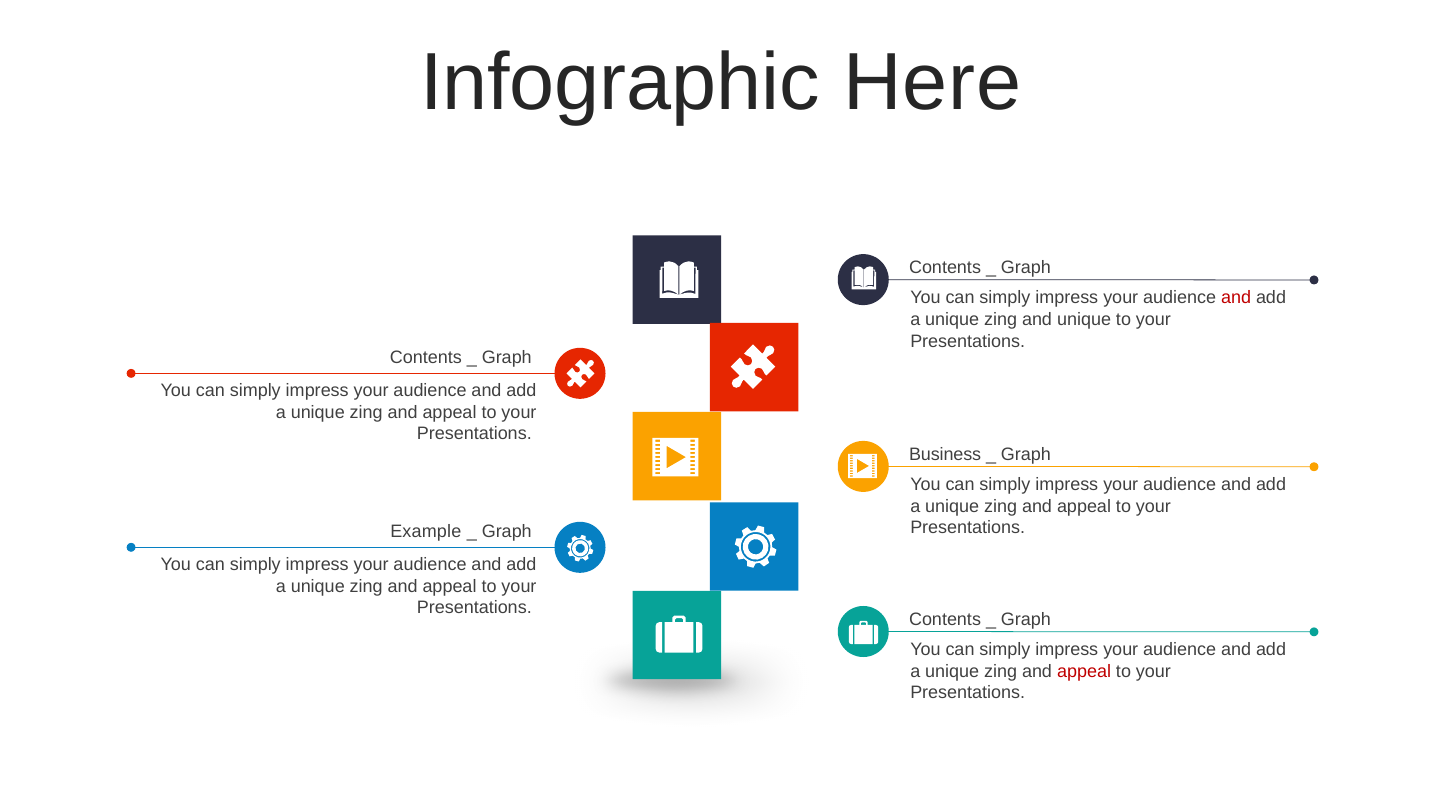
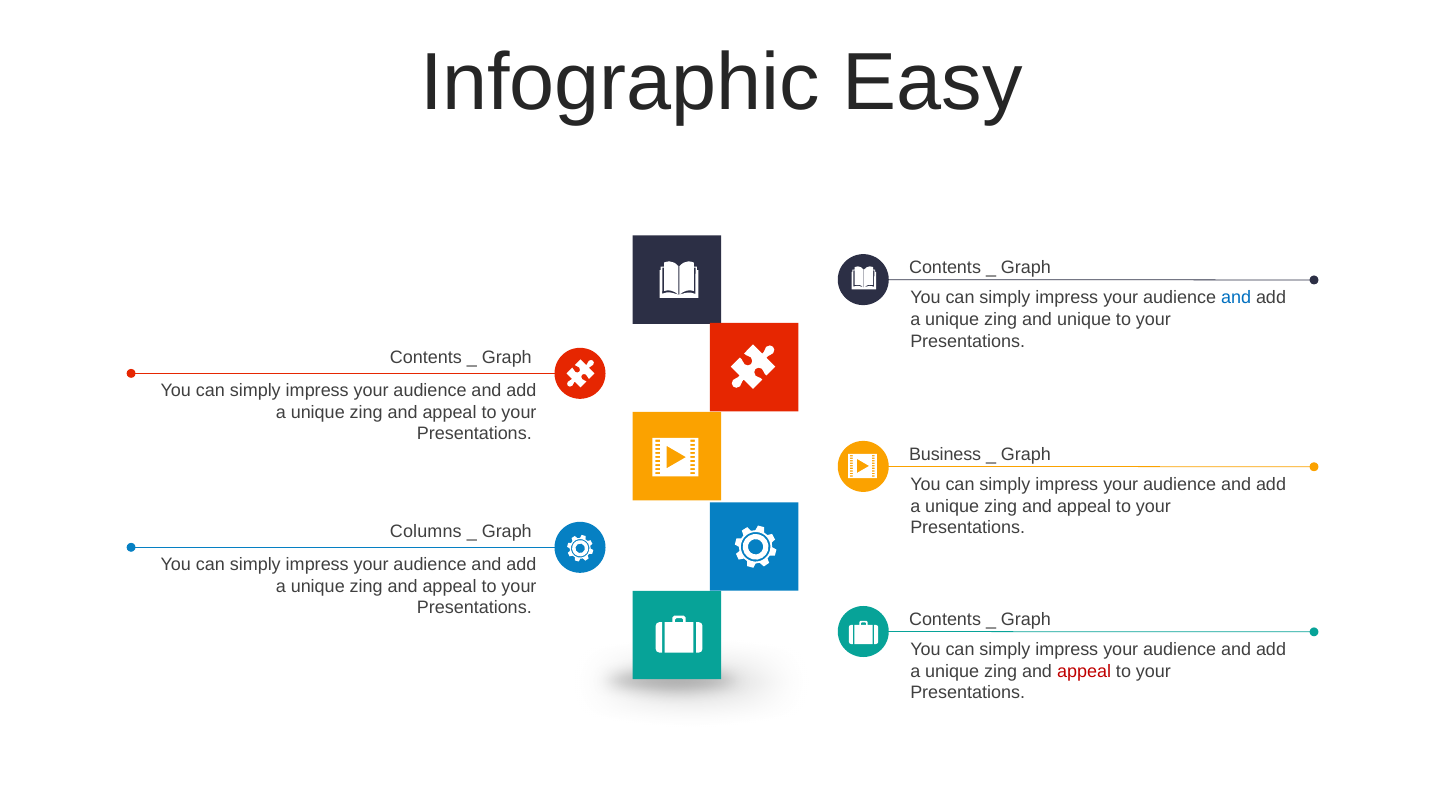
Here: Here -> Easy
and at (1236, 298) colour: red -> blue
Example: Example -> Columns
